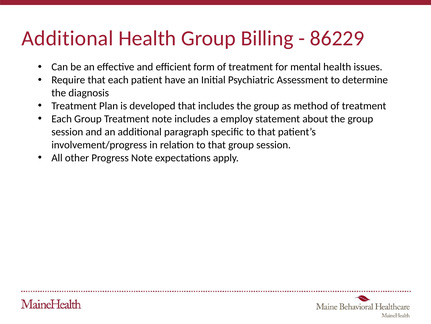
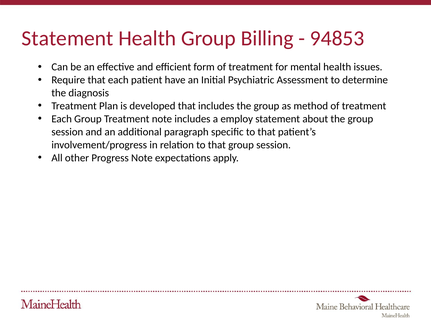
Additional at (67, 38): Additional -> Statement
86229: 86229 -> 94853
